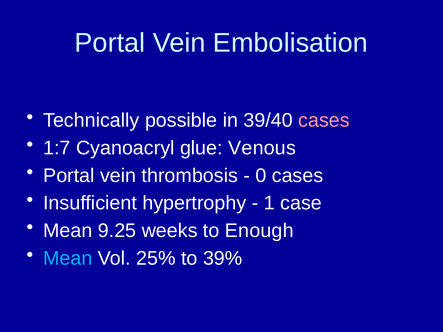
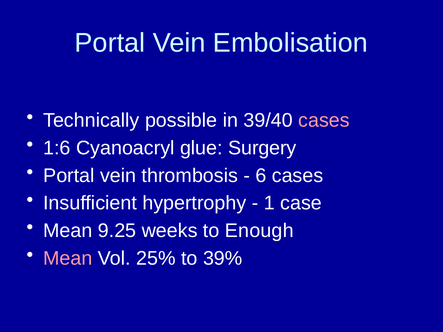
1:7: 1:7 -> 1:6
Venous: Venous -> Surgery
0: 0 -> 6
Mean at (68, 258) colour: light blue -> pink
